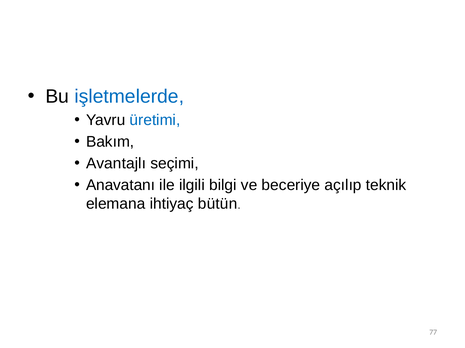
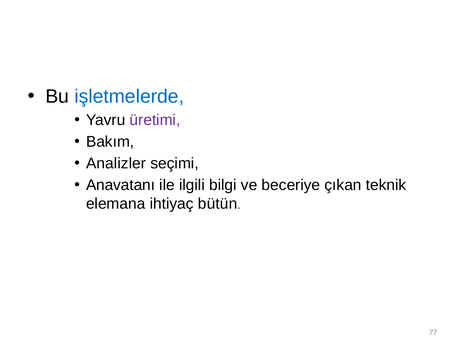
üretimi colour: blue -> purple
Avantajlı: Avantajlı -> Analizler
açılıp: açılıp -> çıkan
